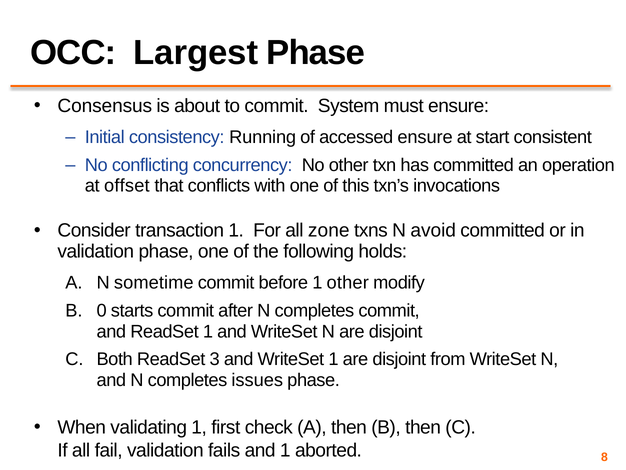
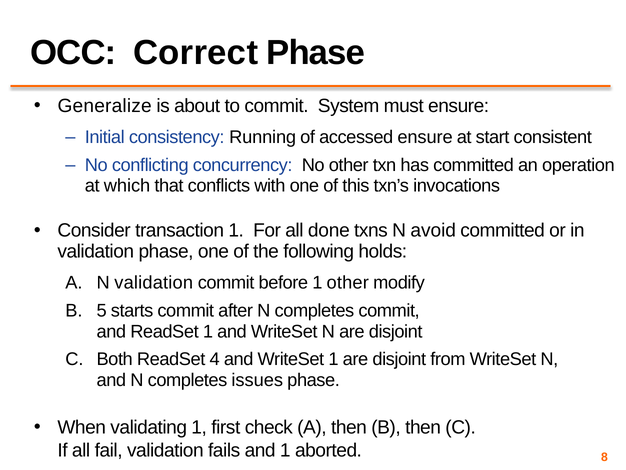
Largest: Largest -> Correct
Consensus: Consensus -> Generalize
offset: offset -> which
zone: zone -> done
N sometime: sometime -> validation
0: 0 -> 5
3: 3 -> 4
